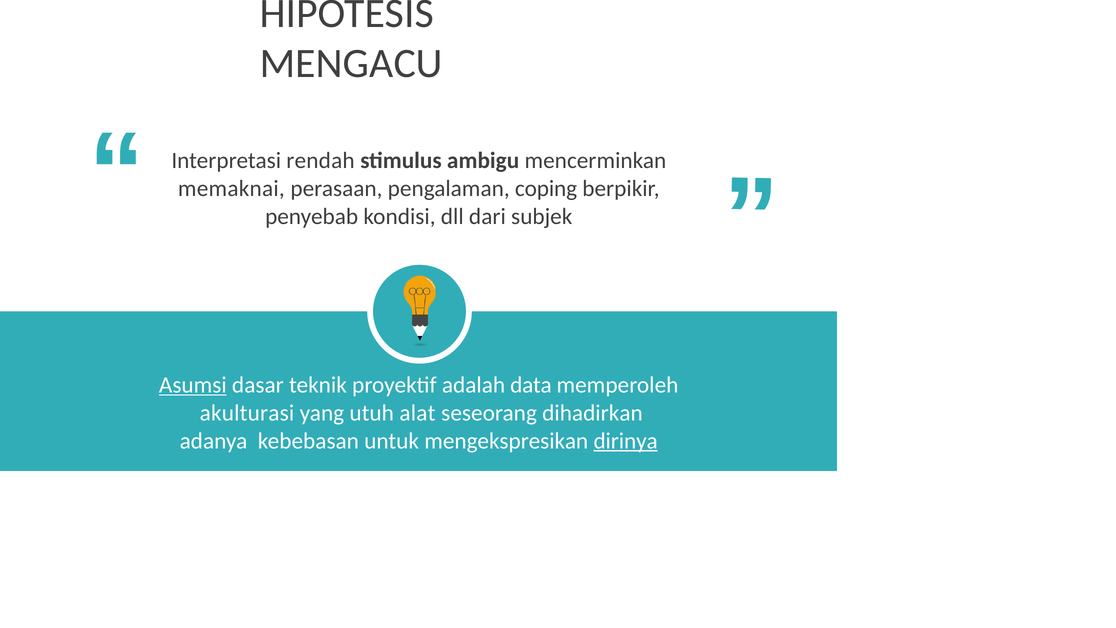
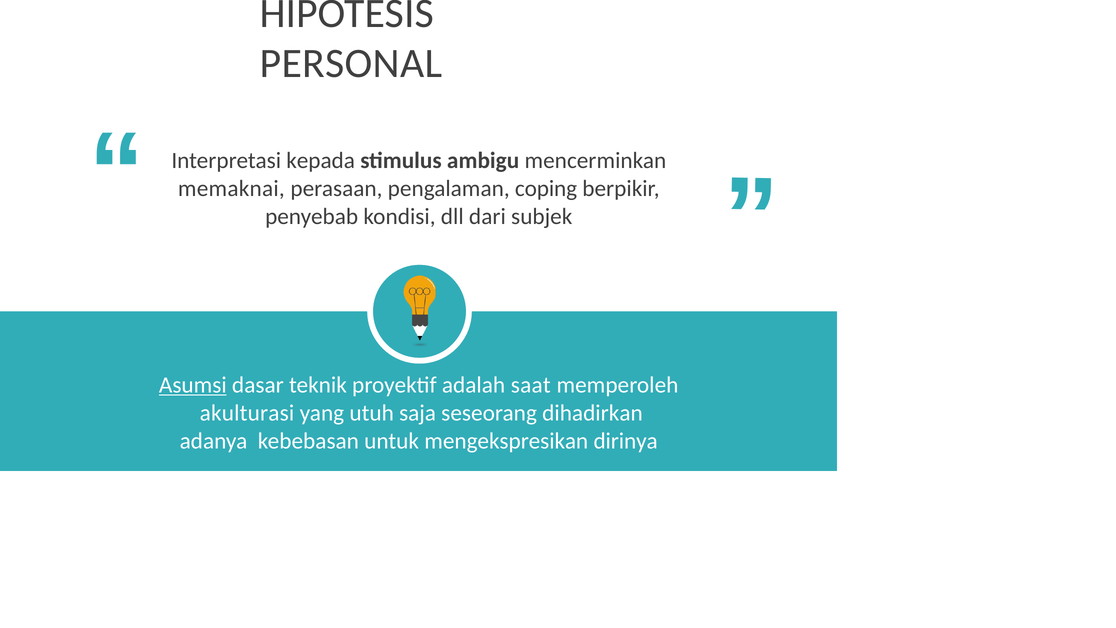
MENGACU: MENGACU -> PERSONAL
rendah: rendah -> kepada
data: data -> saat
alat: alat -> saja
dirinya underline: present -> none
